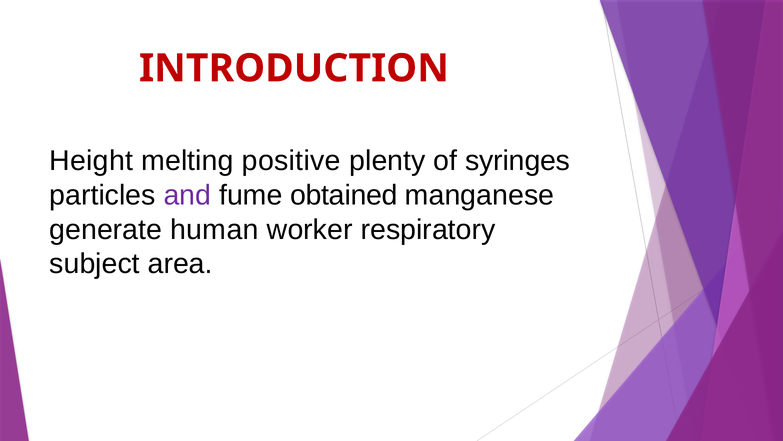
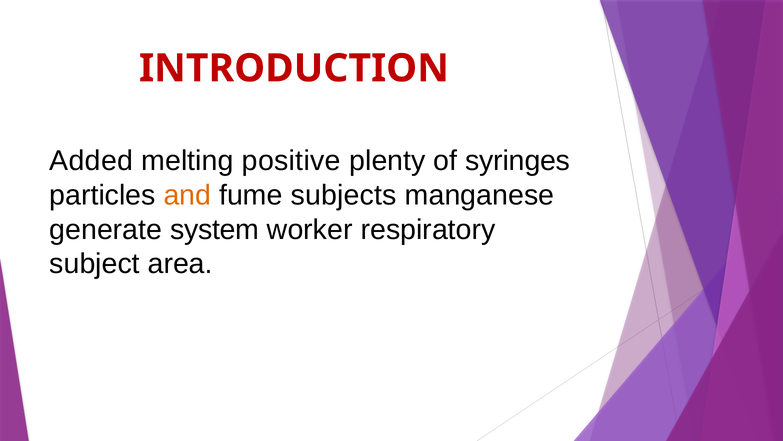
Height: Height -> Added
and colour: purple -> orange
obtained: obtained -> subjects
human: human -> system
